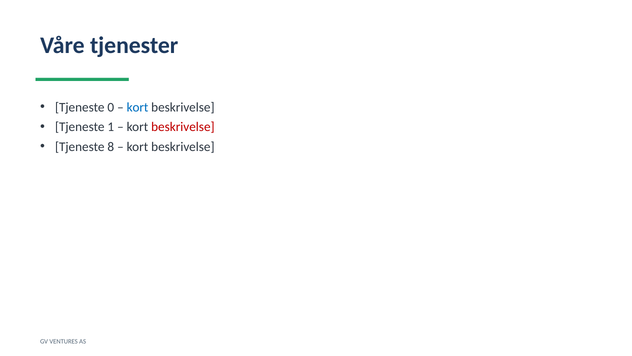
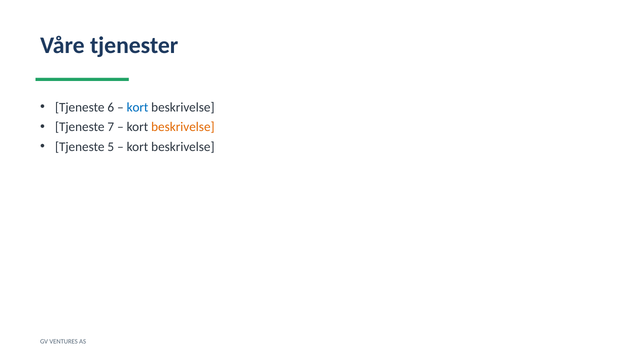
0: 0 -> 6
1: 1 -> 7
beskrivelse at (183, 127) colour: red -> orange
8: 8 -> 5
